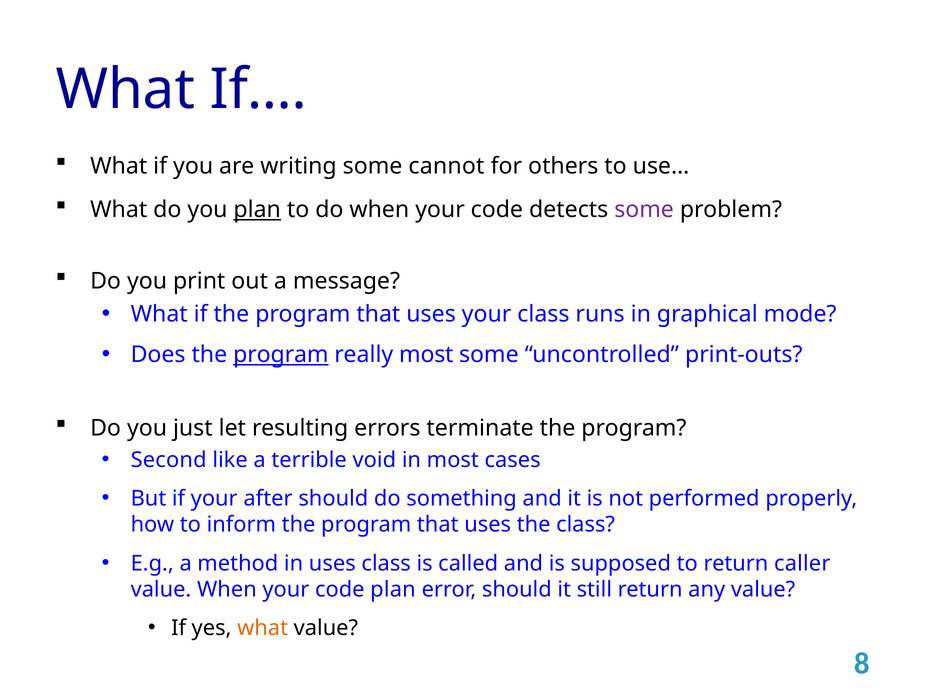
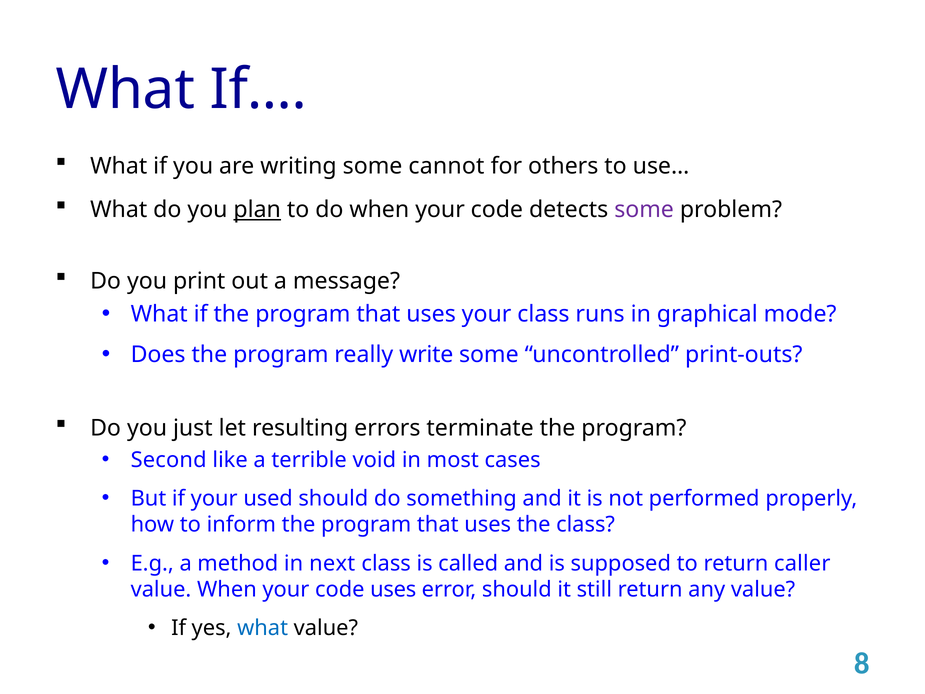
program at (281, 355) underline: present -> none
really most: most -> write
after: after -> used
in uses: uses -> next
code plan: plan -> uses
what at (263, 628) colour: orange -> blue
